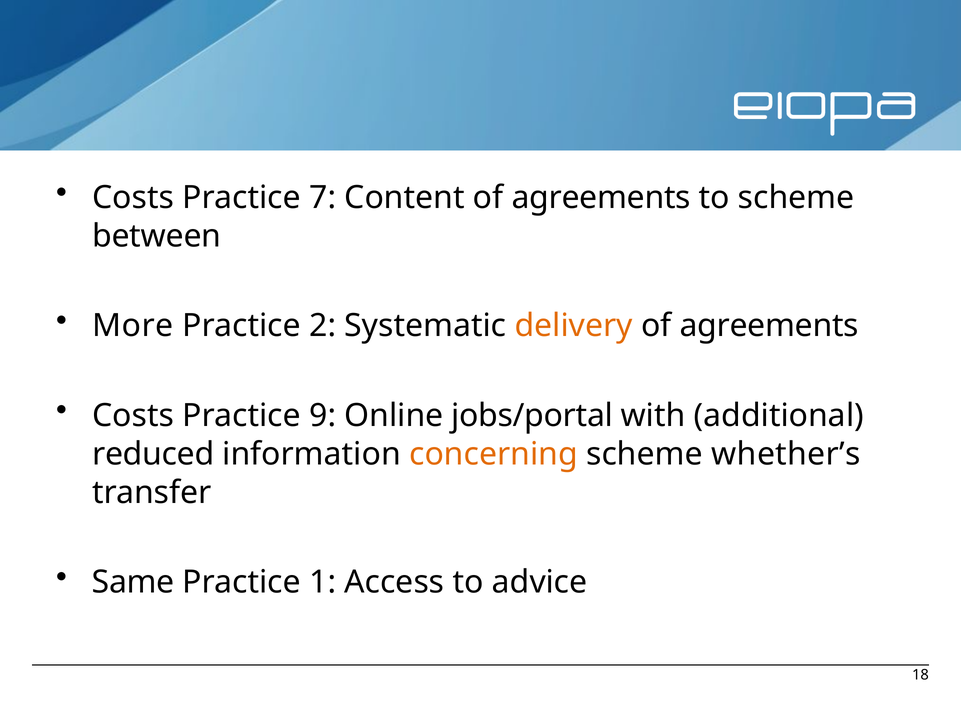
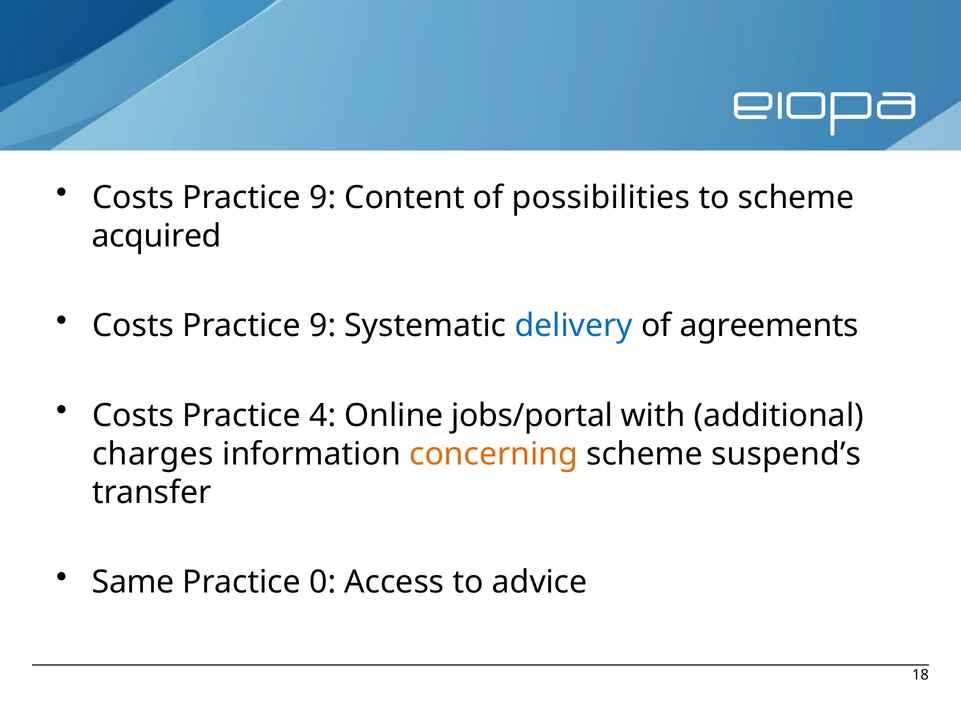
7 at (323, 198): 7 -> 9
Content of agreements: agreements -> possibilities
between: between -> acquired
More at (133, 326): More -> Costs
2 at (323, 326): 2 -> 9
delivery colour: orange -> blue
9: 9 -> 4
reduced: reduced -> charges
whether’s: whether’s -> suspend’s
1: 1 -> 0
